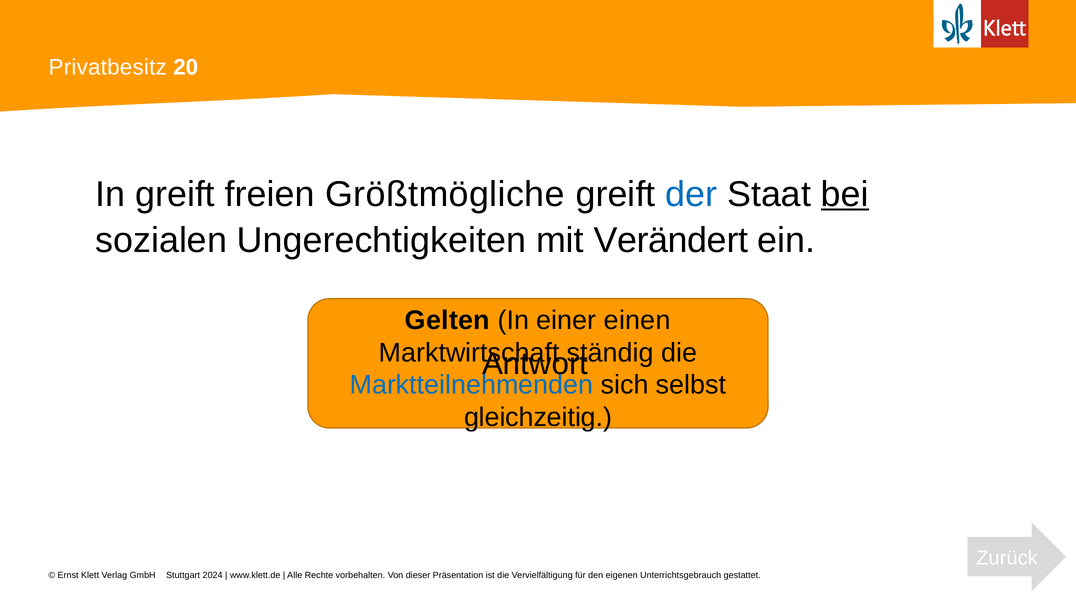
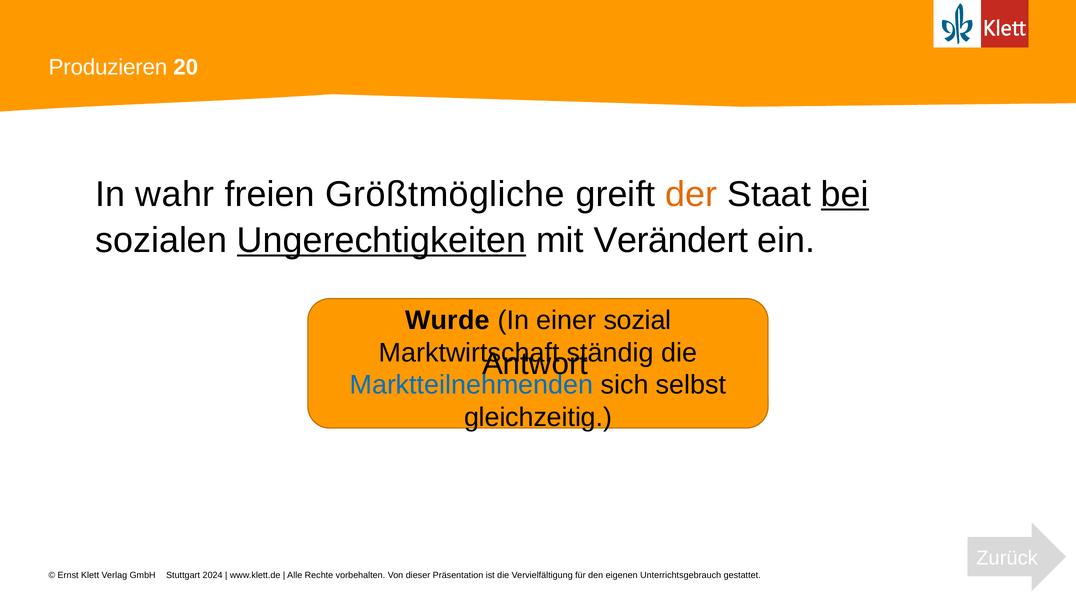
Privatbesitz: Privatbesitz -> Produzieren
In greift: greift -> wahr
der colour: blue -> orange
Ungerechtigkeiten underline: none -> present
Gelten: Gelten -> Wurde
einen: einen -> sozial
